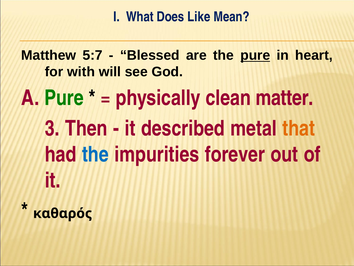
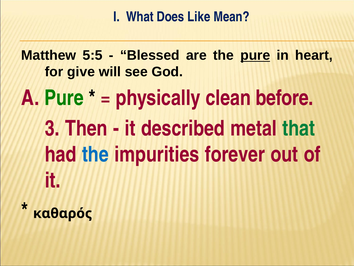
5:7: 5:7 -> 5:5
with: with -> give
matter: matter -> before
that colour: orange -> green
